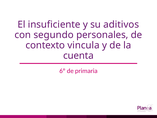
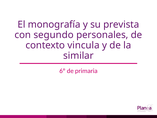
insuficiente: insuficiente -> monografía
aditivos: aditivos -> prevista
cuenta: cuenta -> similar
